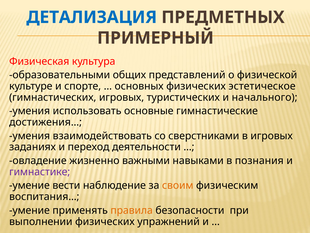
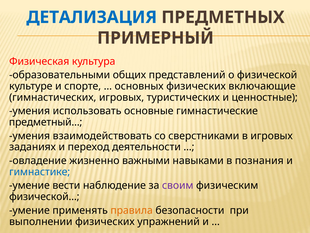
эстетическое: эстетическое -> включающие
начального: начального -> ценностные
достижения…: достижения… -> предметный…
гимнастике colour: purple -> blue
своим colour: orange -> purple
воспитания…: воспитания… -> физической…
